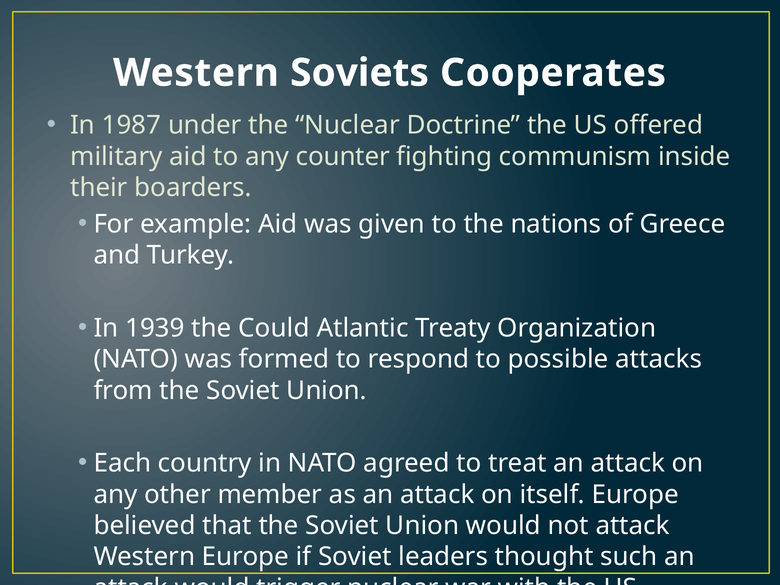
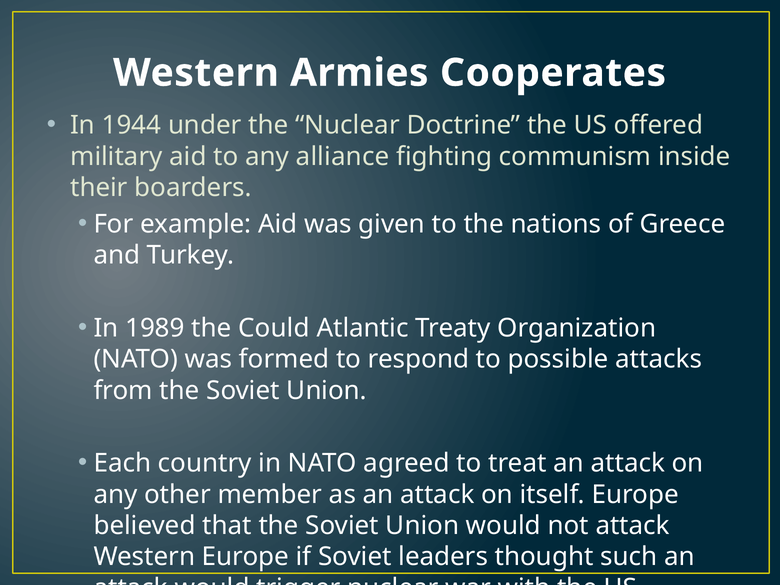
Soviets: Soviets -> Armies
1987: 1987 -> 1944
counter: counter -> alliance
1939: 1939 -> 1989
